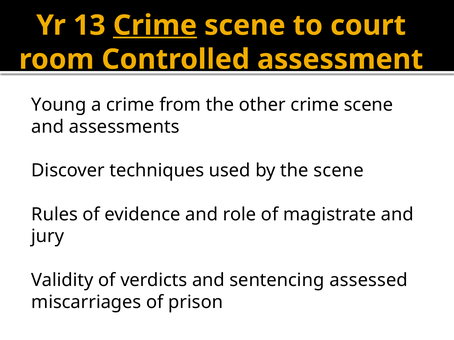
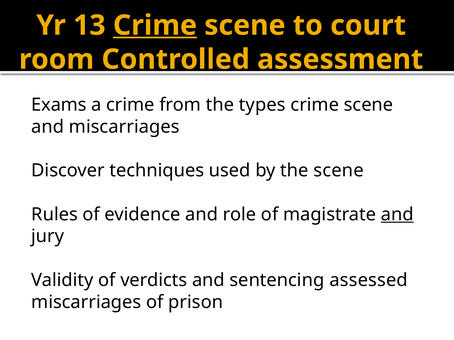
Young: Young -> Exams
other: other -> types
and assessments: assessments -> miscarriages
and at (397, 215) underline: none -> present
